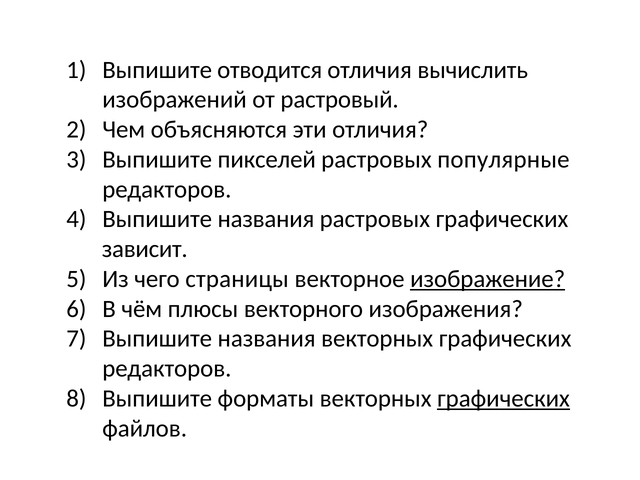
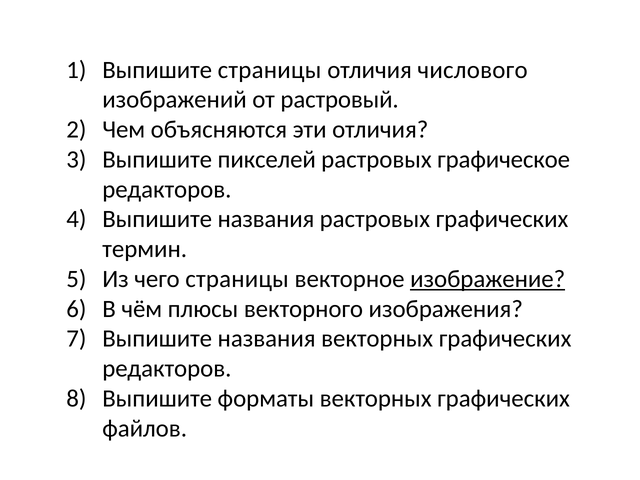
Выпишите отводится: отводится -> страницы
вычислить: вычислить -> числового
популярные: популярные -> графическое
зависит: зависит -> термин
графических at (504, 399) underline: present -> none
